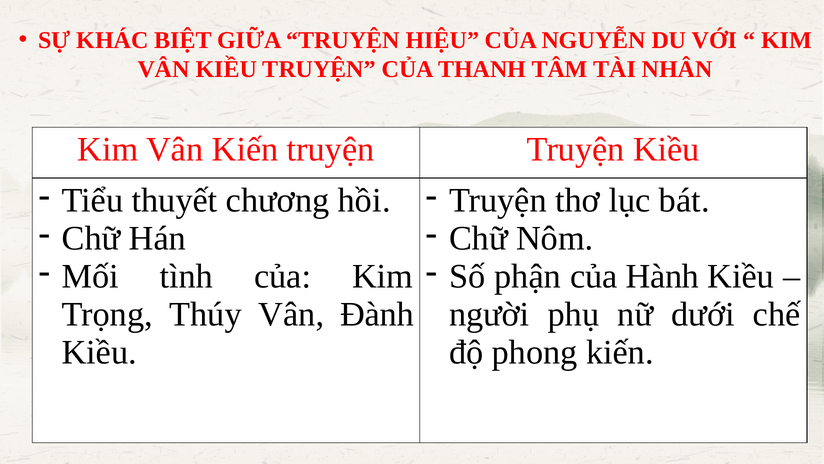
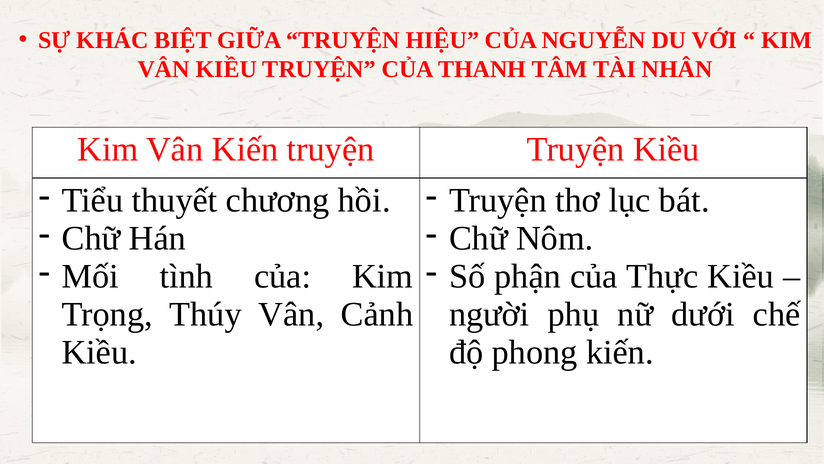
Hành: Hành -> Thực
Đành: Đành -> Cảnh
